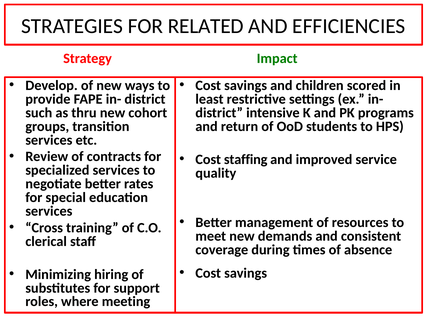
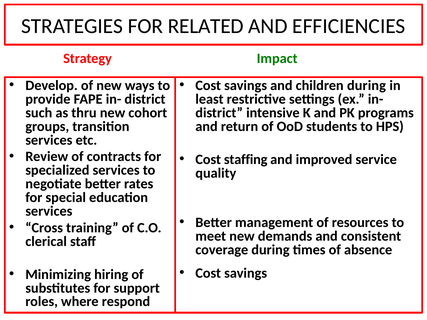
children scored: scored -> during
meeting: meeting -> respond
